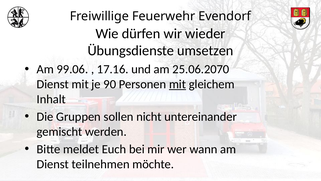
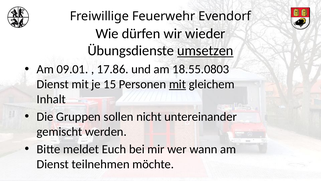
umsetzen underline: none -> present
99.06: 99.06 -> 09.01
17.16: 17.16 -> 17.86
25.06.2070: 25.06.2070 -> 18.55.0803
90: 90 -> 15
